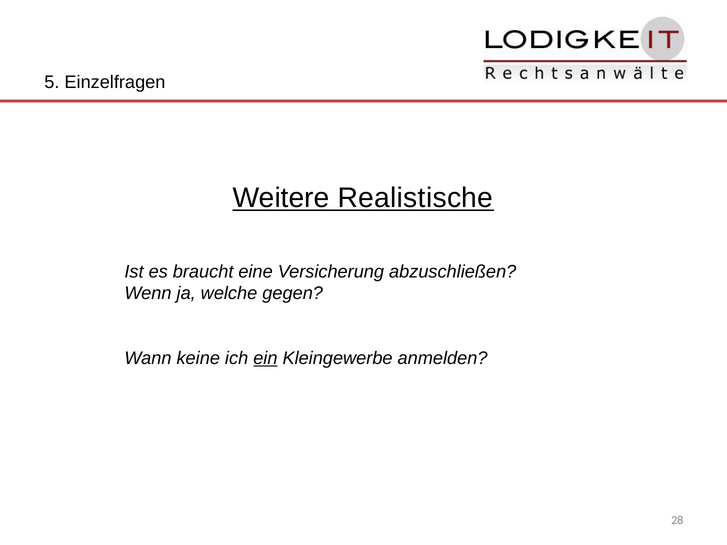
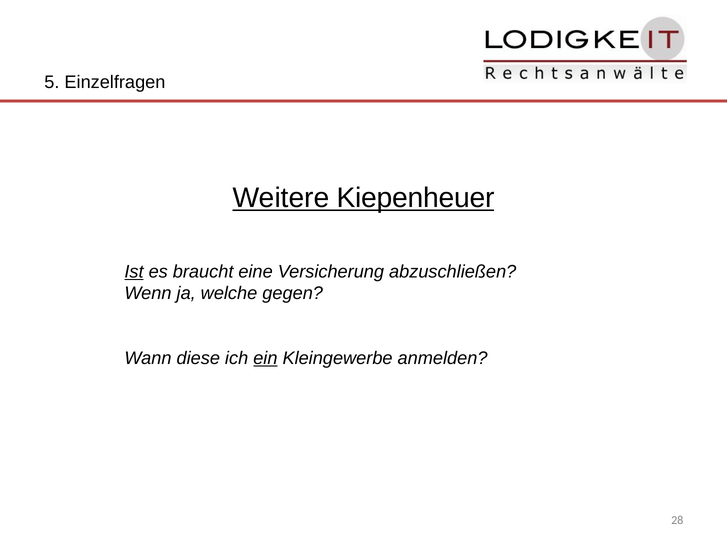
Realistische: Realistische -> Kiepenheuer
Ist underline: none -> present
keine: keine -> diese
